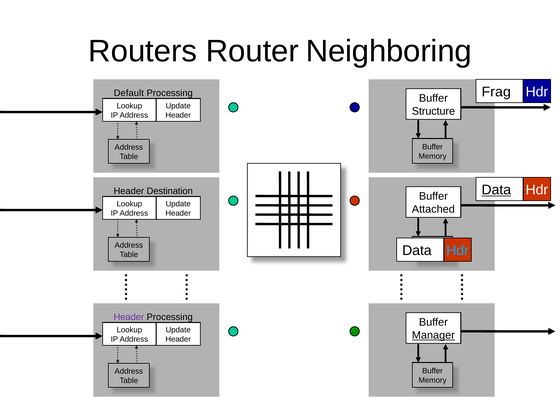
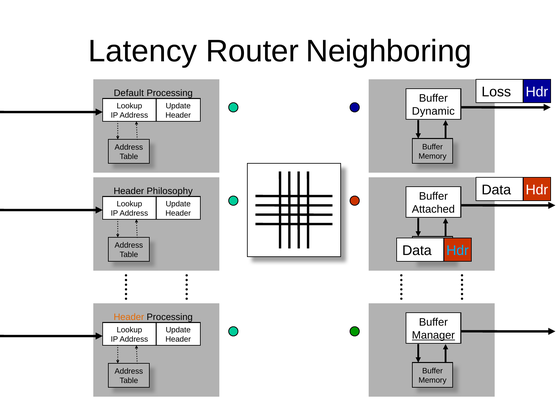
Routers: Routers -> Latency
Frag: Frag -> Loss
Structure: Structure -> Dynamic
Data at (496, 190) underline: present -> none
Destination: Destination -> Philosophy
Header at (129, 317) colour: purple -> orange
